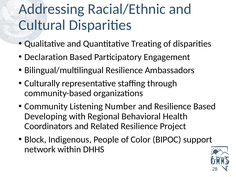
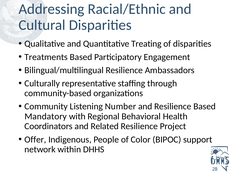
Declaration: Declaration -> Treatments
Developing: Developing -> Mandatory
Block: Block -> Offer
